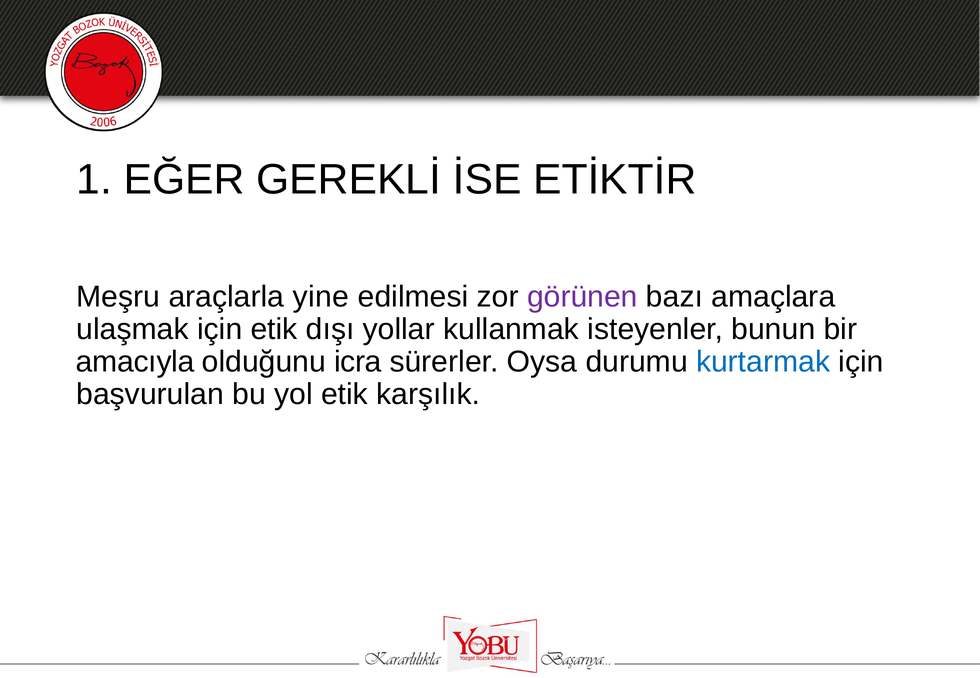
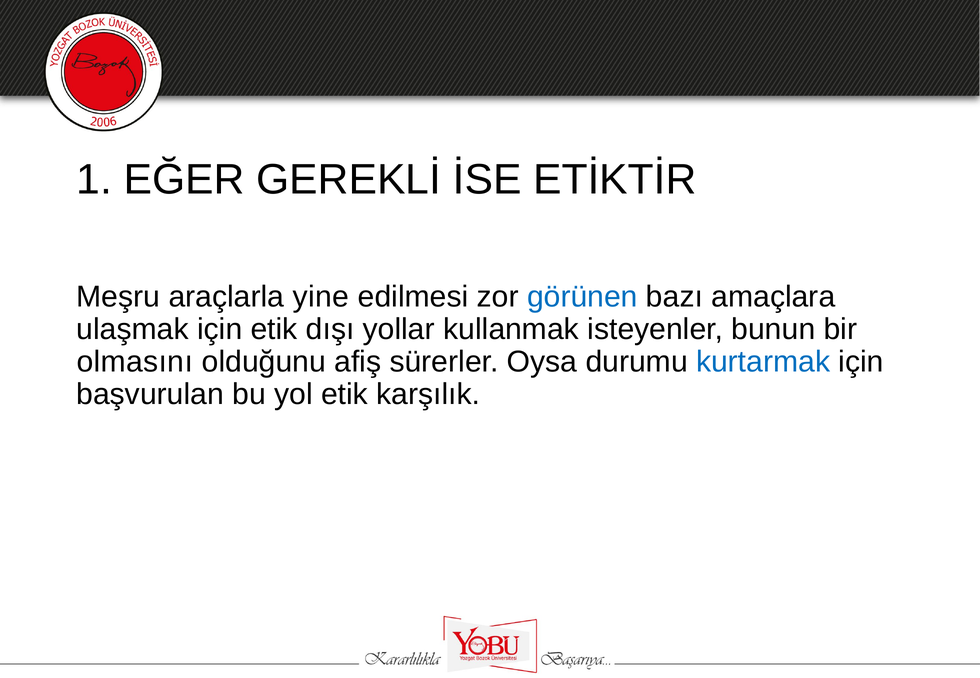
görünen colour: purple -> blue
amacıyla: amacıyla -> olmasını
icra: icra -> afiş
